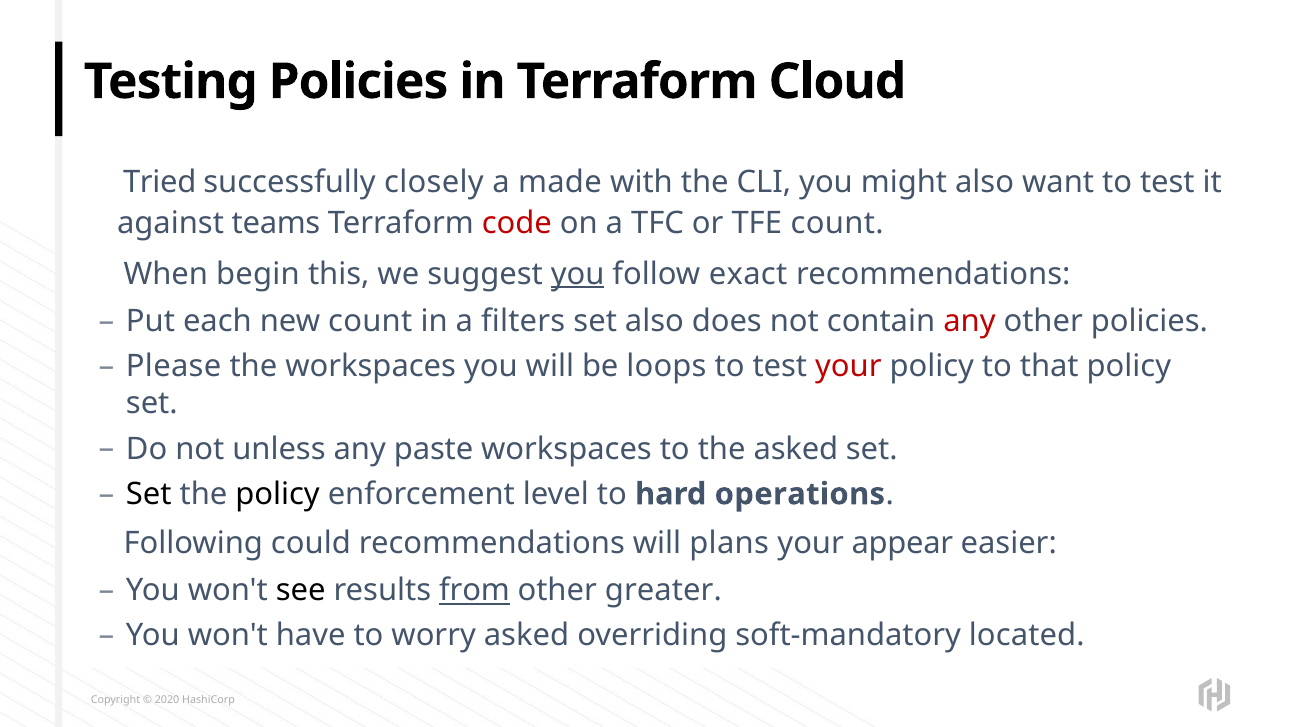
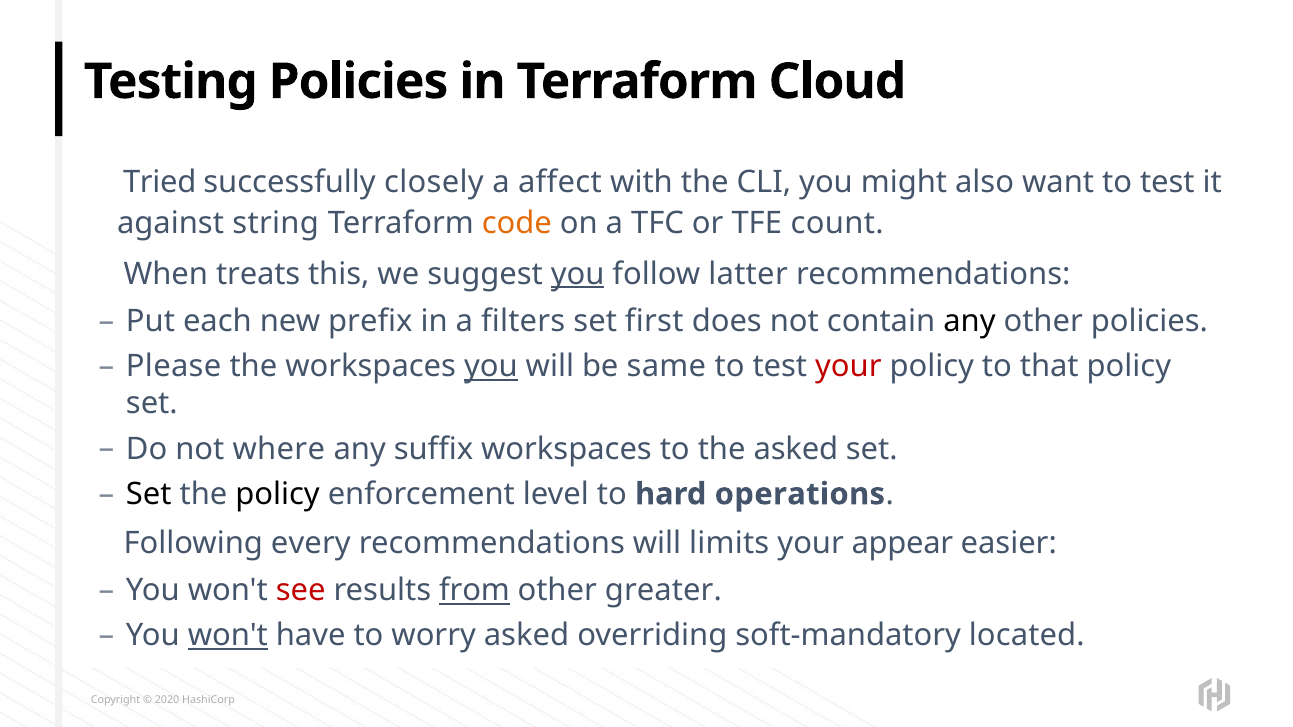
made: made -> affect
teams: teams -> string
code colour: red -> orange
begin: begin -> treats
exact: exact -> latter
new count: count -> prefix
set also: also -> first
any at (969, 321) colour: red -> black
you at (491, 367) underline: none -> present
loops: loops -> same
unless: unless -> where
paste: paste -> suffix
could: could -> every
plans: plans -> limits
see colour: black -> red
won't at (228, 636) underline: none -> present
